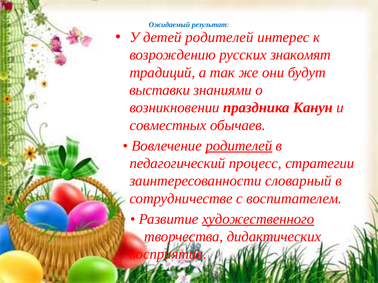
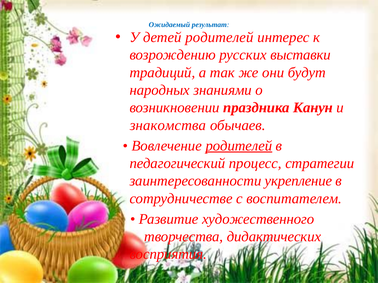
знакомят: знакомят -> выставки
выставки: выставки -> народных
совместных: совместных -> знакомства
словарный: словарный -> укрепление
художественного underline: present -> none
